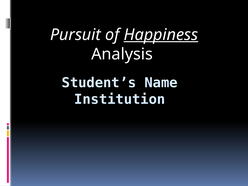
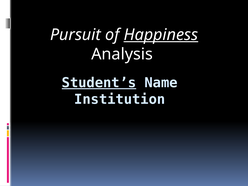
Student’s underline: none -> present
